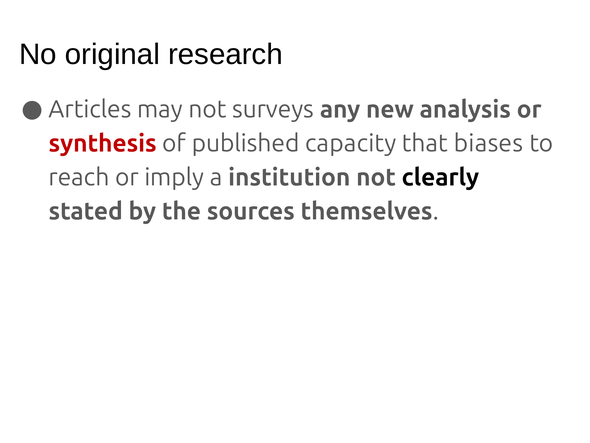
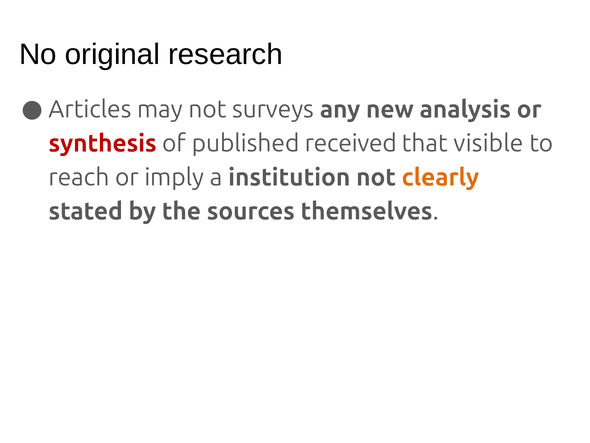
capacity: capacity -> received
biases: biases -> visible
clearly colour: black -> orange
